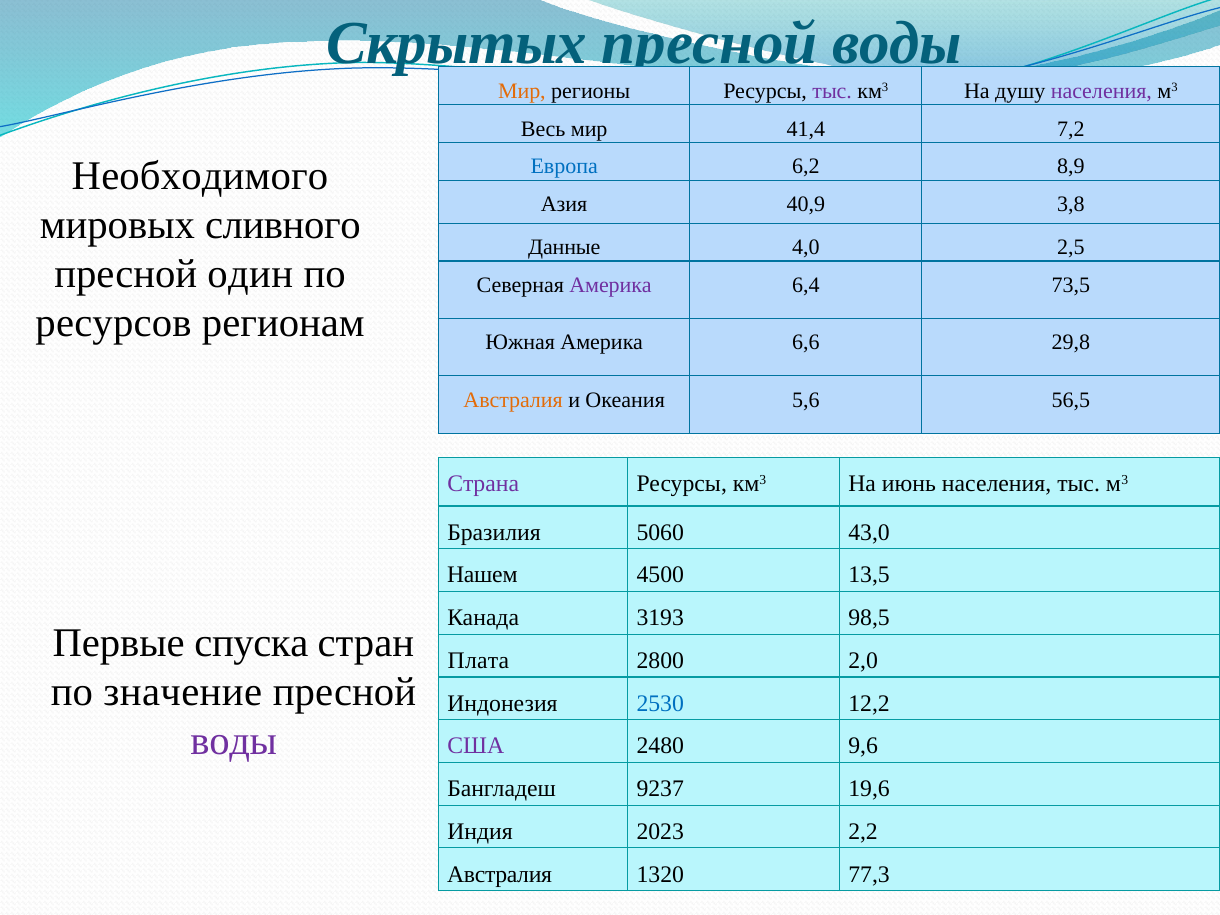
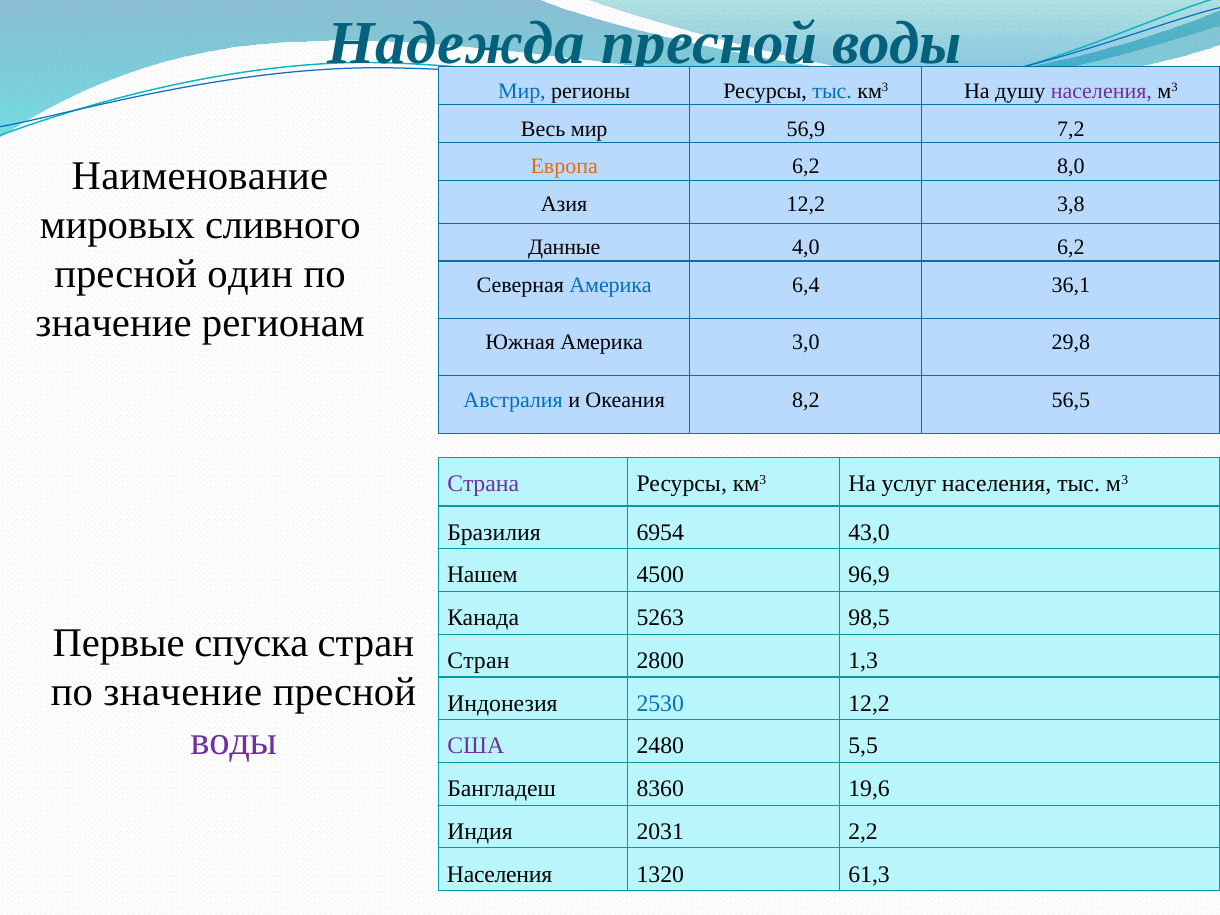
Скрытых: Скрытых -> Надежда
Мир at (522, 91) colour: orange -> blue
тыс at (832, 91) colour: purple -> blue
41,4: 41,4 -> 56,9
Европа colour: blue -> orange
8,9: 8,9 -> 8,0
Необходимого: Необходимого -> Наименование
Азия 40,9: 40,9 -> 12,2
4,0 2,5: 2,5 -> 6,2
Америка at (611, 285) colour: purple -> blue
73,5: 73,5 -> 36,1
ресурсов at (114, 323): ресурсов -> значение
6,6: 6,6 -> 3,0
Австралия at (513, 400) colour: orange -> blue
5,6: 5,6 -> 8,2
июнь: июнь -> услуг
5060: 5060 -> 6954
13,5: 13,5 -> 96,9
3193: 3193 -> 5263
Плата at (478, 661): Плата -> Стран
2,0: 2,0 -> 1,3
9,6: 9,6 -> 5,5
9237: 9237 -> 8360
2023: 2023 -> 2031
Австралия at (500, 874): Австралия -> Населения
77,3: 77,3 -> 61,3
